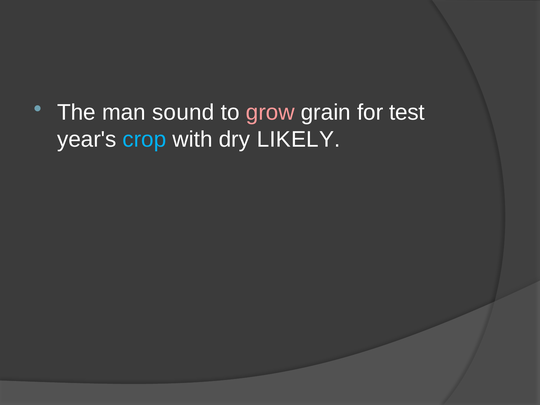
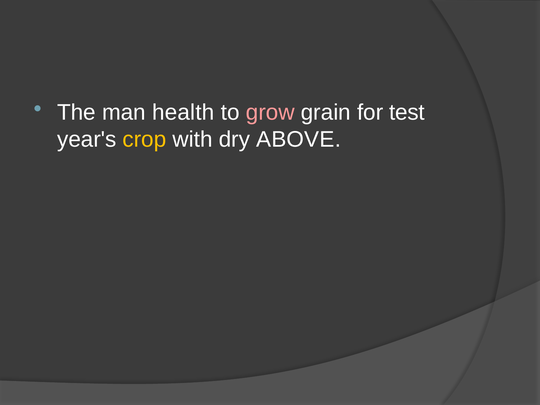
sound: sound -> health
crop colour: light blue -> yellow
LIKELY: LIKELY -> ABOVE
